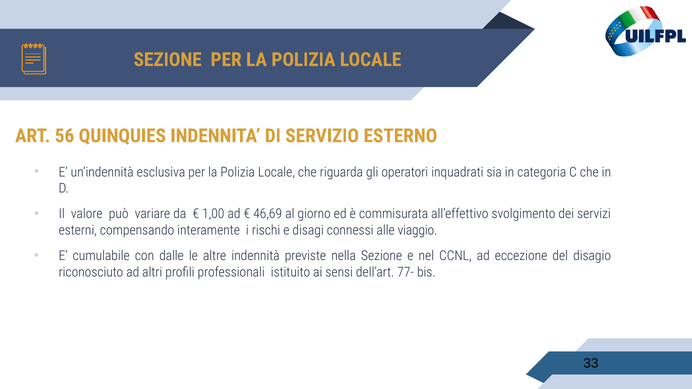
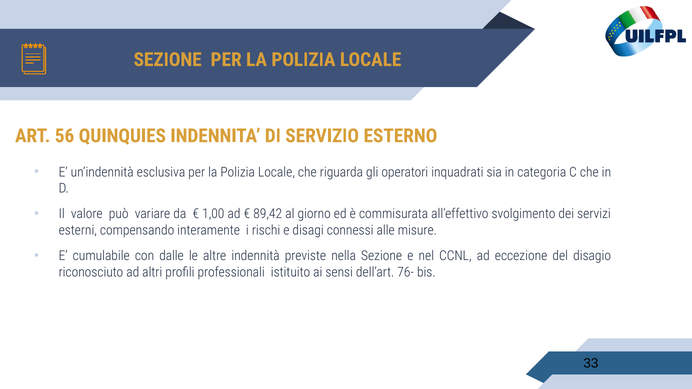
46,69: 46,69 -> 89,42
viaggio: viaggio -> misure
77-: 77- -> 76-
